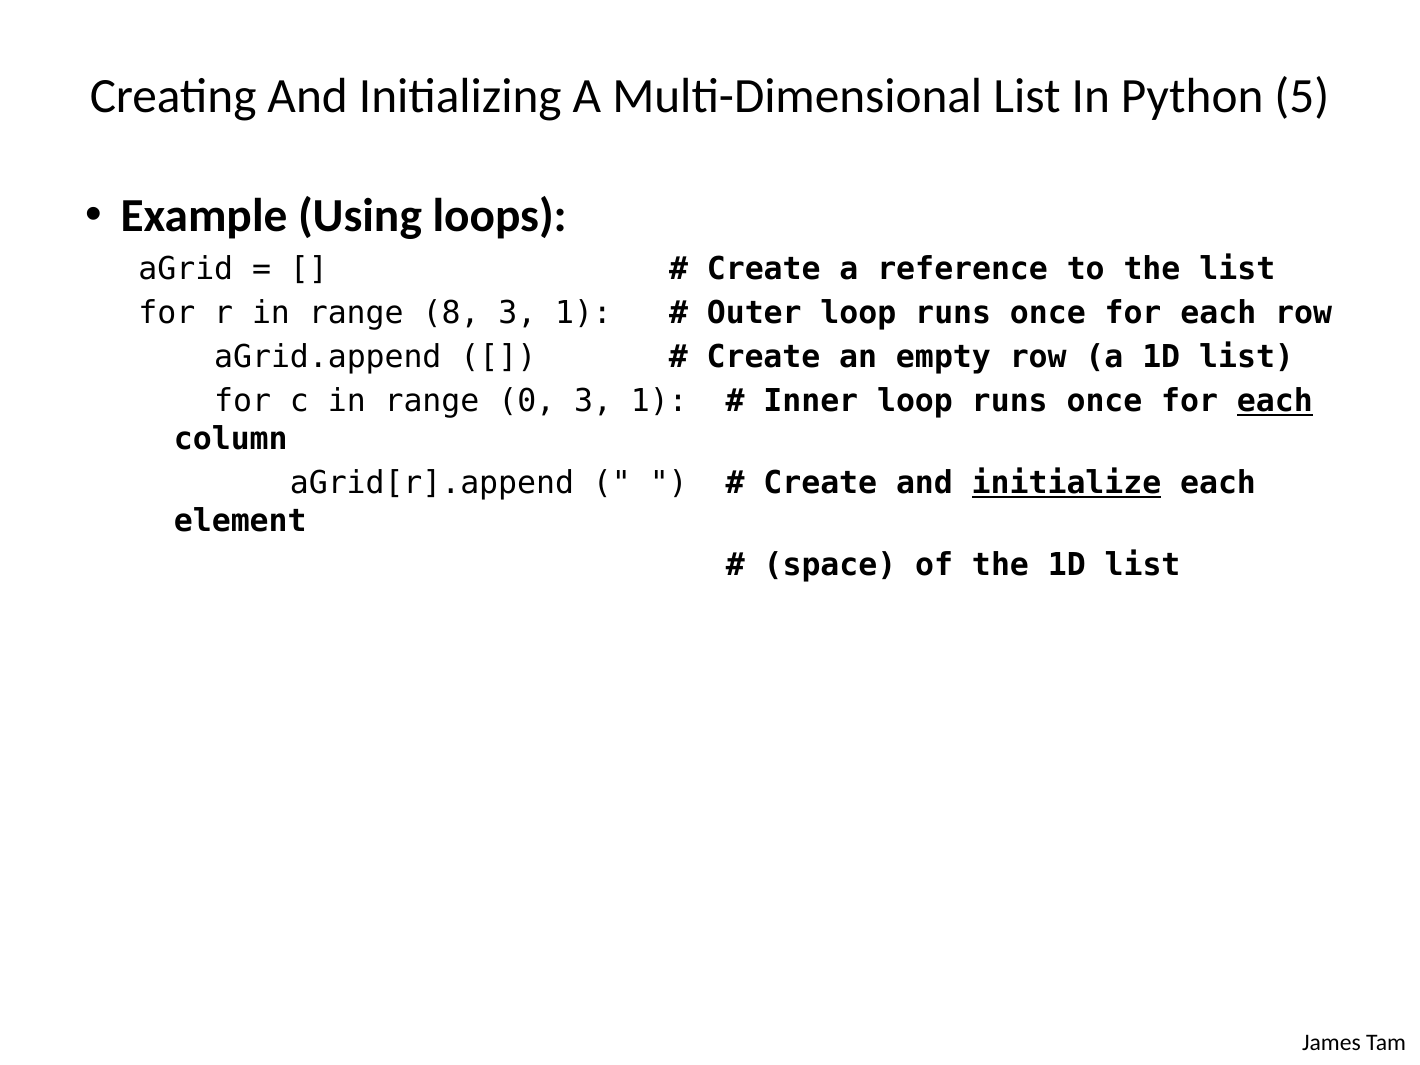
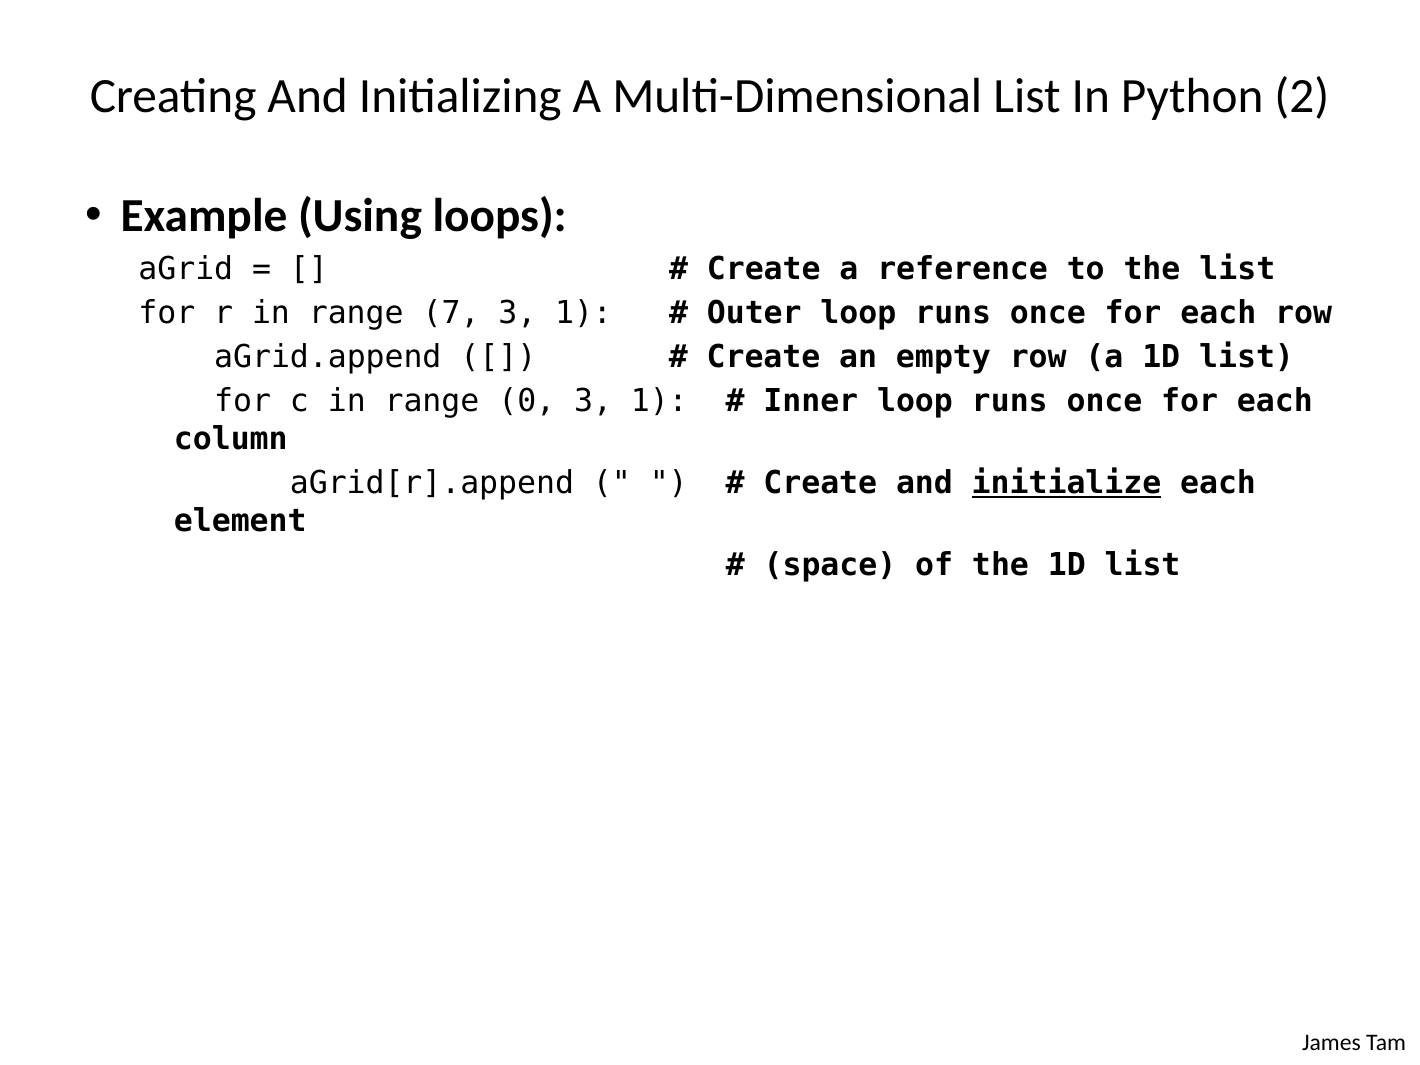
5: 5 -> 2
8: 8 -> 7
each at (1275, 401) underline: present -> none
